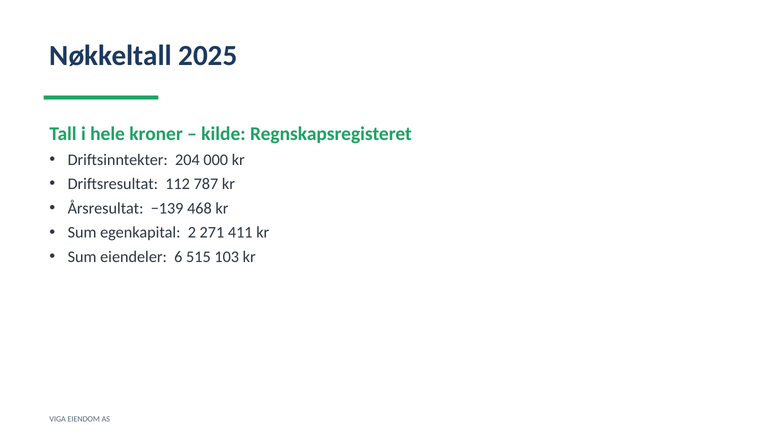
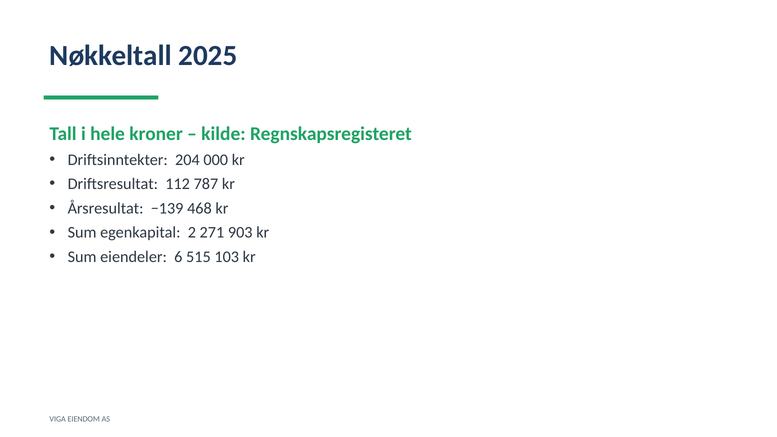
411: 411 -> 903
